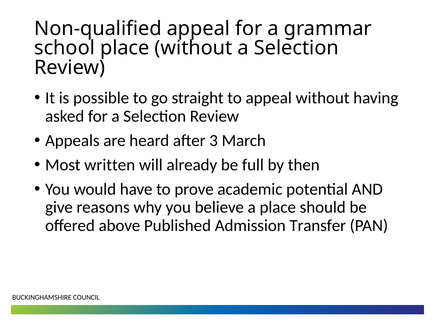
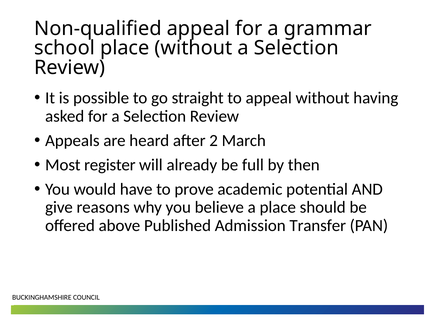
3: 3 -> 2
written: written -> register
